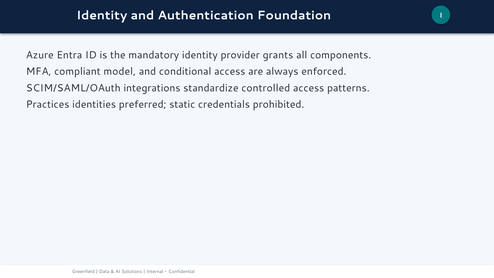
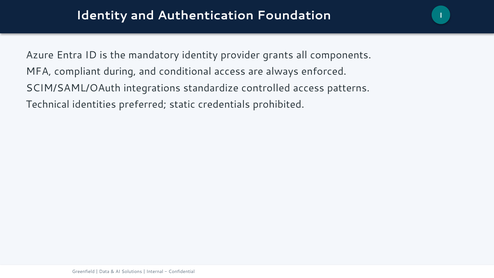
model: model -> during
Practices: Practices -> Technical
